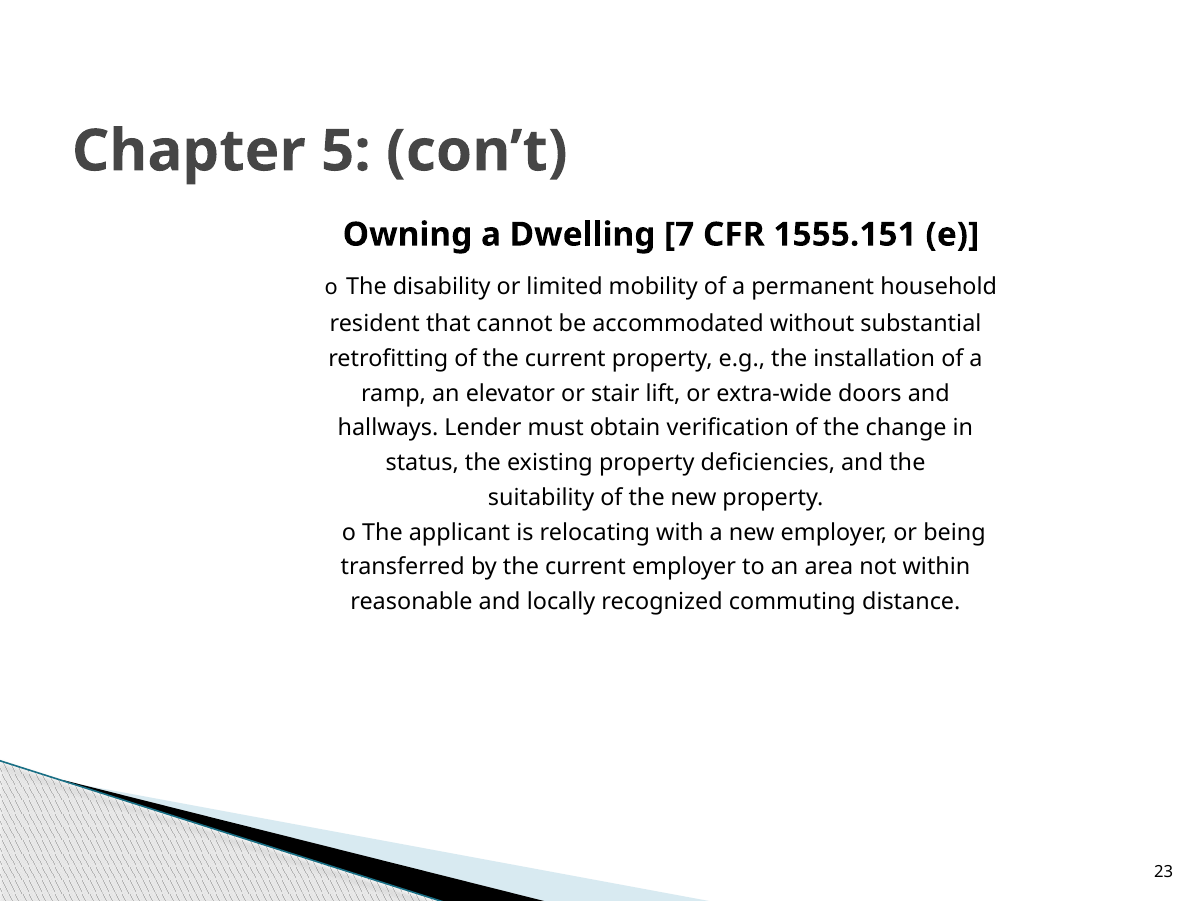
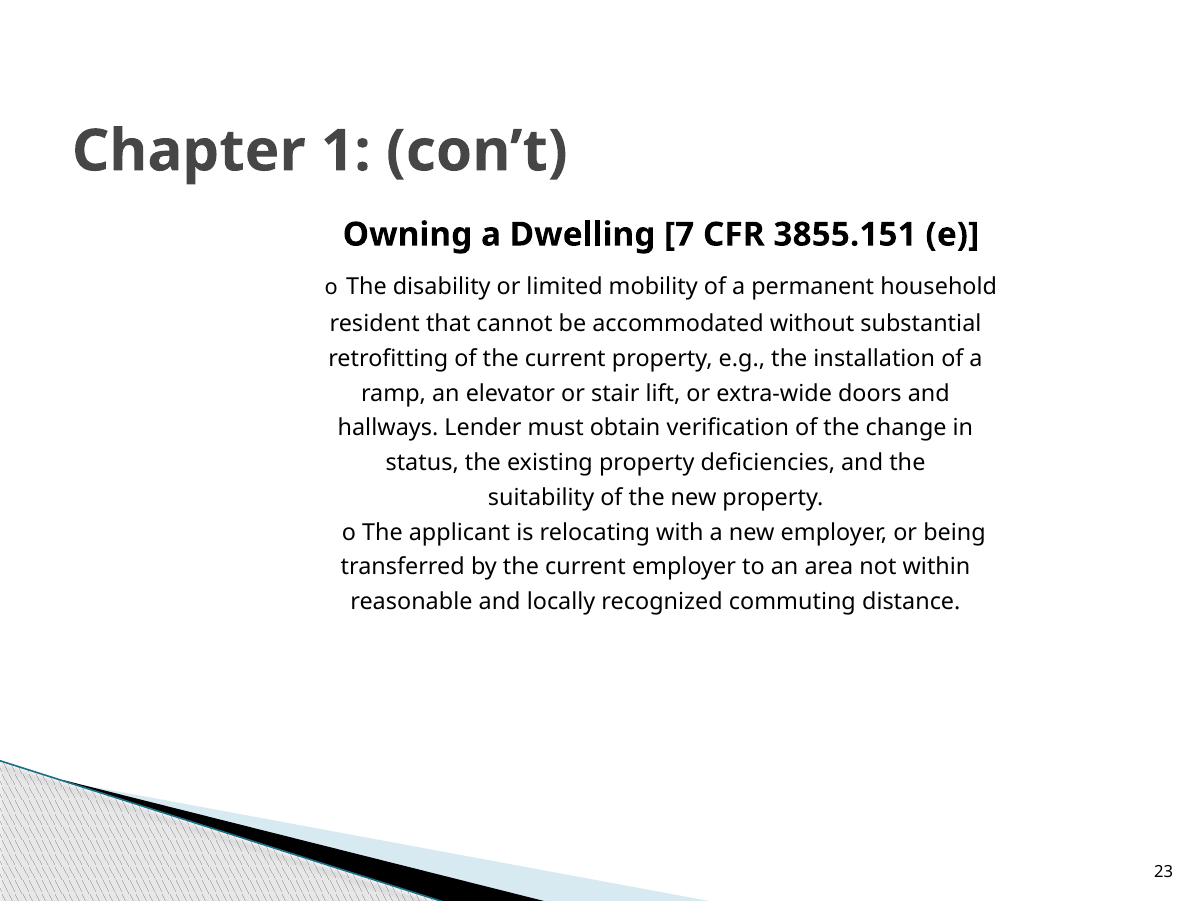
5: 5 -> 1
1555.151: 1555.151 -> 3855.151
